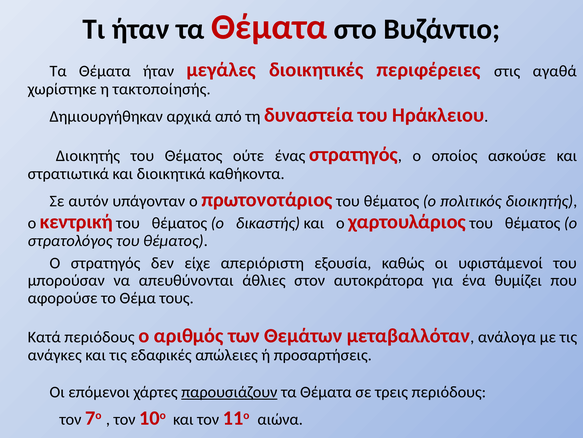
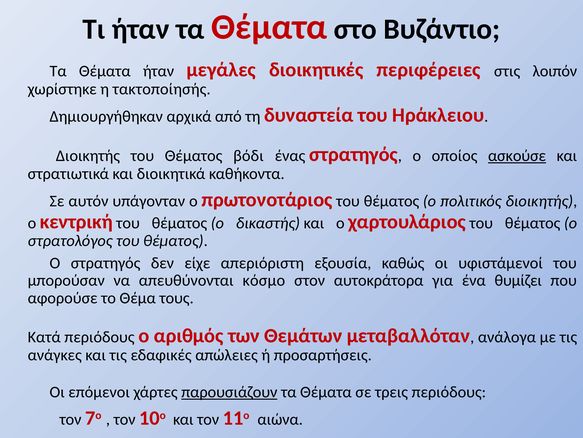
αγαθά: αγαθά -> λοιπόν
ούτε: ούτε -> βόδι
ασκούσε underline: none -> present
άθλιες: άθλιες -> κόσμο
